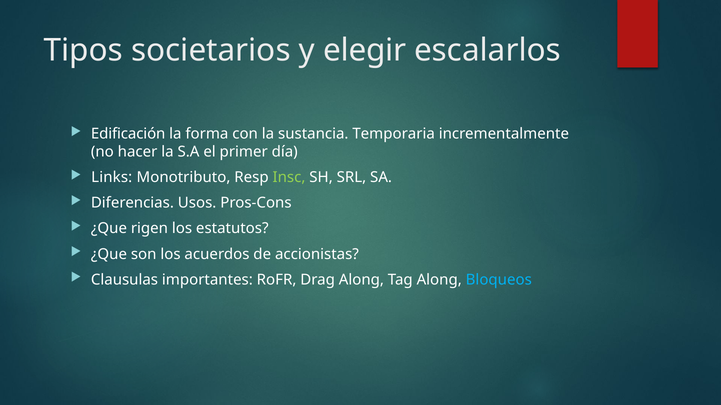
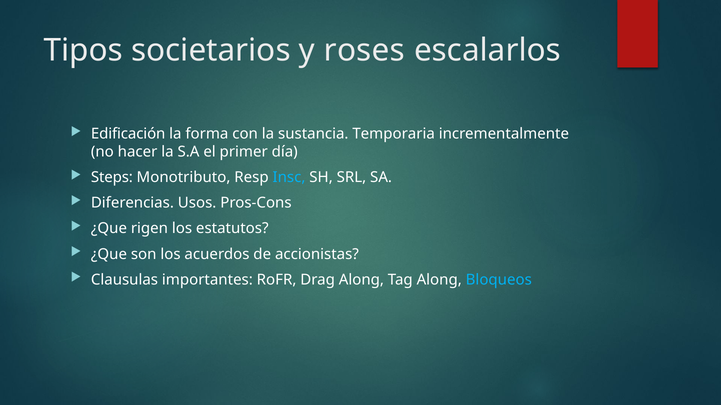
elegir: elegir -> roses
Links: Links -> Steps
Insc colour: light green -> light blue
